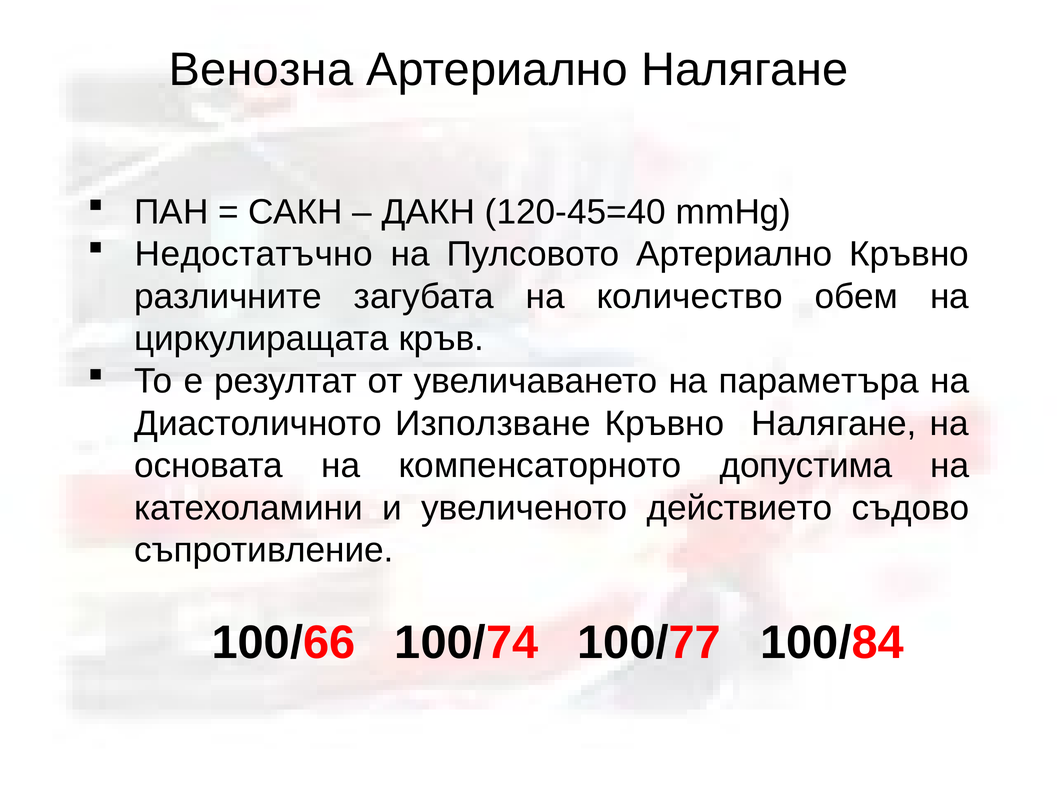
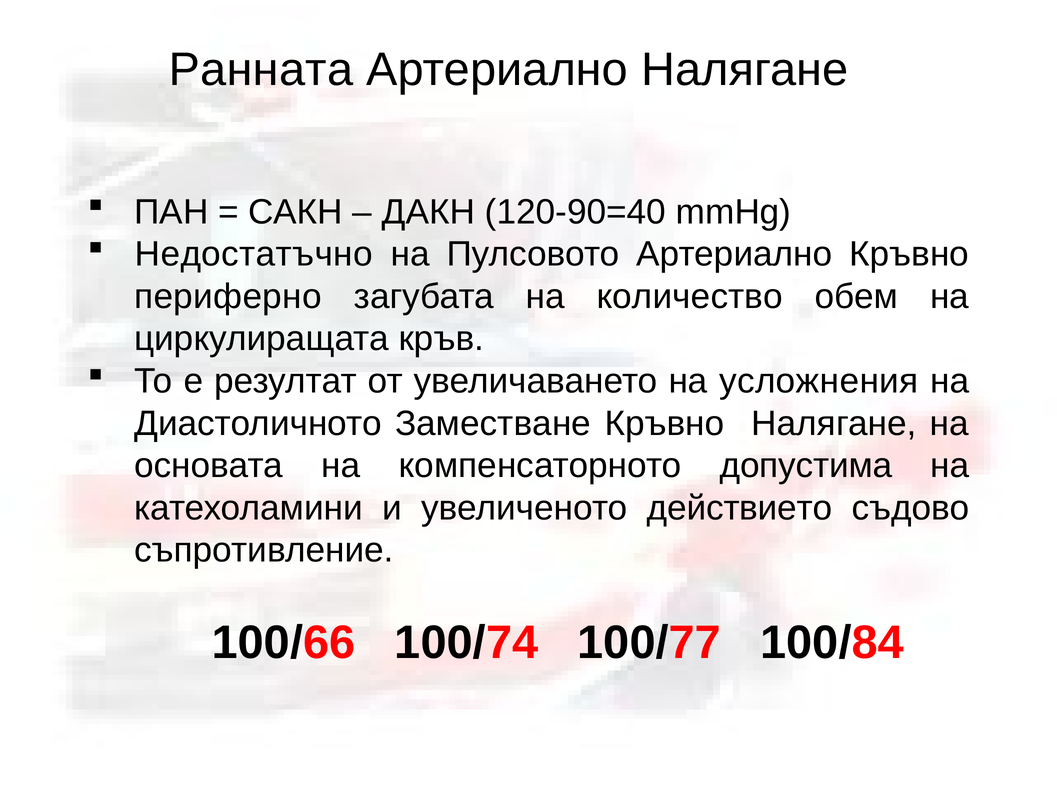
Венозна: Венозна -> Ранната
120-45=40: 120-45=40 -> 120-90=40
различните: различните -> периферно
параметъра: параметъра -> усложнения
Използване: Използване -> Заместване
